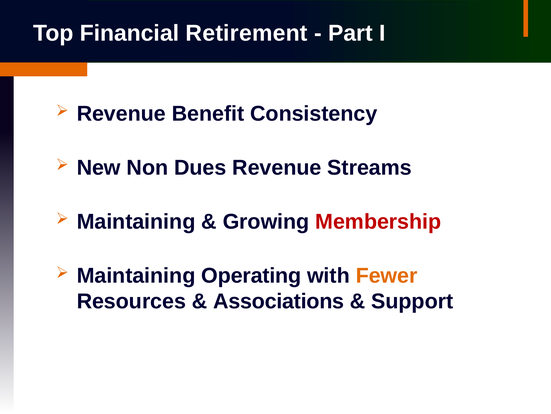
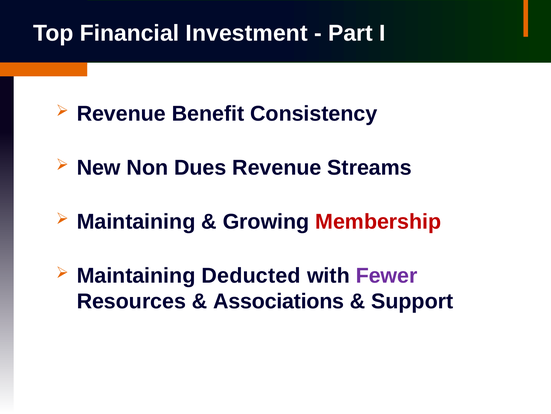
Retirement: Retirement -> Investment
Operating: Operating -> Deducted
Fewer colour: orange -> purple
